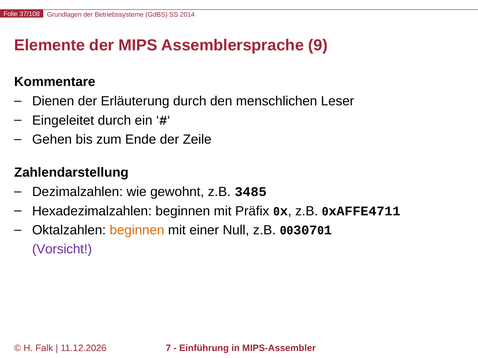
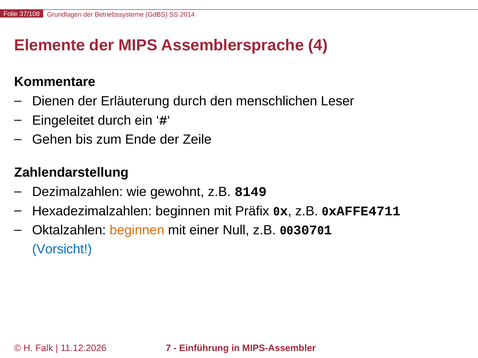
9: 9 -> 4
3485: 3485 -> 8149
Vorsicht colour: purple -> blue
